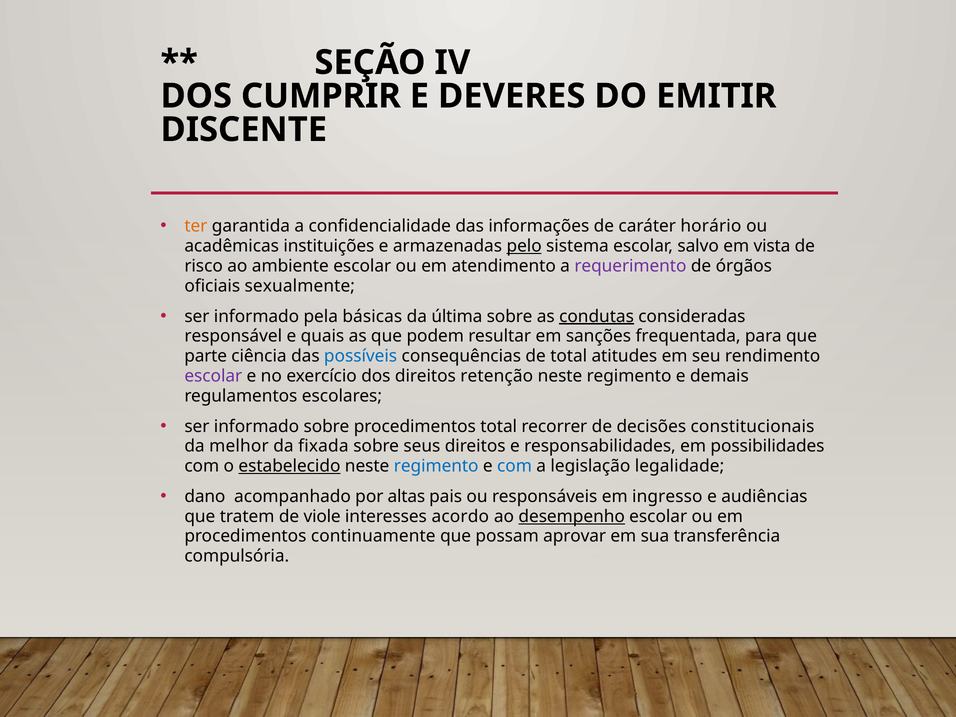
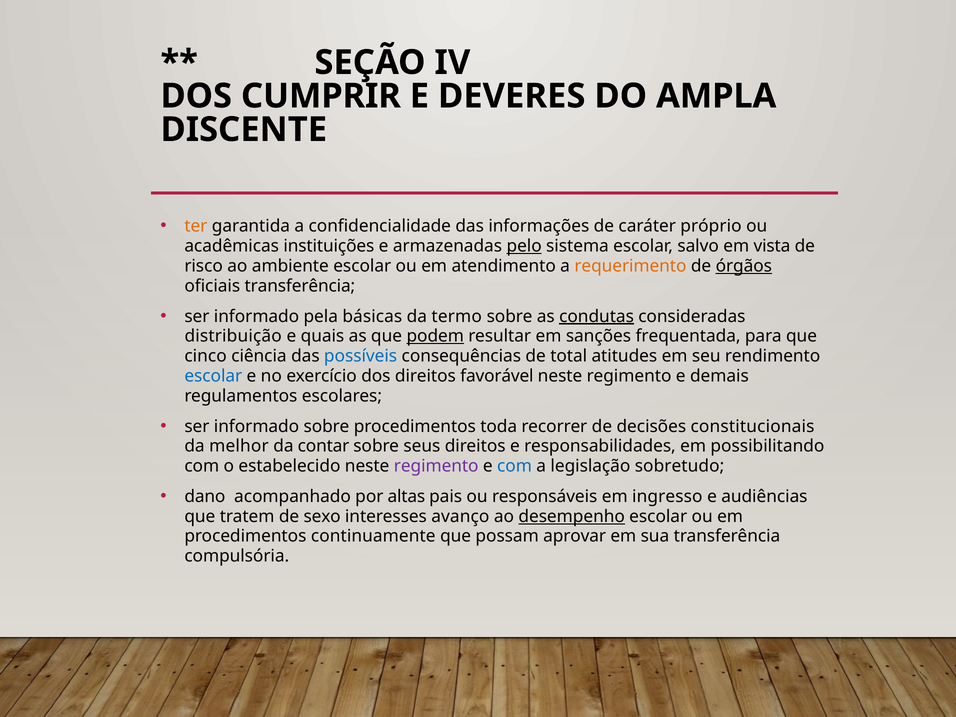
EMITIR: EMITIR -> AMPLA
horário: horário -> próprio
requerimento colour: purple -> orange
órgãos underline: none -> present
oficiais sexualmente: sexualmente -> transferência
última: última -> termo
responsável: responsável -> distribuição
podem underline: none -> present
parte: parte -> cinco
escolar at (213, 376) colour: purple -> blue
retenção: retenção -> favorável
procedimentos total: total -> toda
fixada: fixada -> contar
possibilidades: possibilidades -> possibilitando
estabelecido underline: present -> none
regimento at (436, 466) colour: blue -> purple
legalidade: legalidade -> sobretudo
viole: viole -> sexo
acordo: acordo -> avanço
